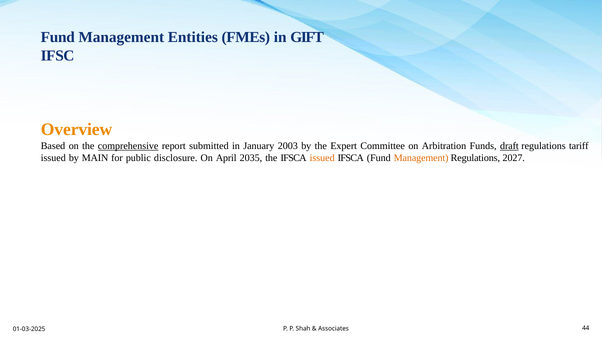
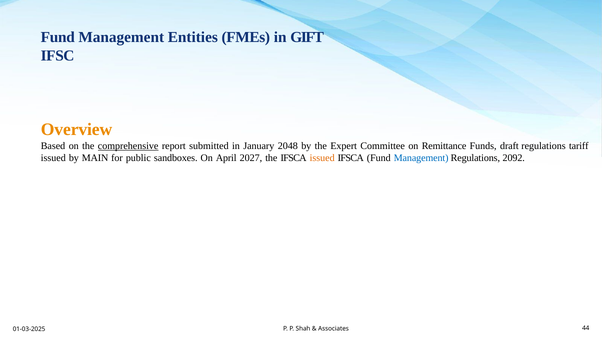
2003: 2003 -> 2048
Arbitration: Arbitration -> Remittance
draft underline: present -> none
disclosure: disclosure -> sandboxes
2035: 2035 -> 2027
Management at (421, 158) colour: orange -> blue
2027: 2027 -> 2092
